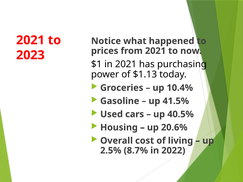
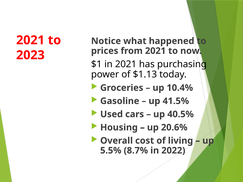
2.5%: 2.5% -> 5.5%
